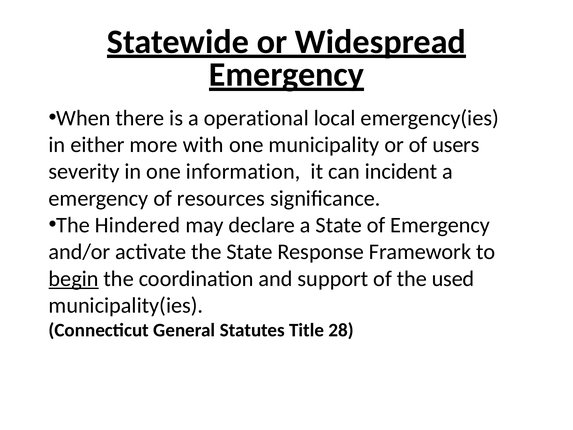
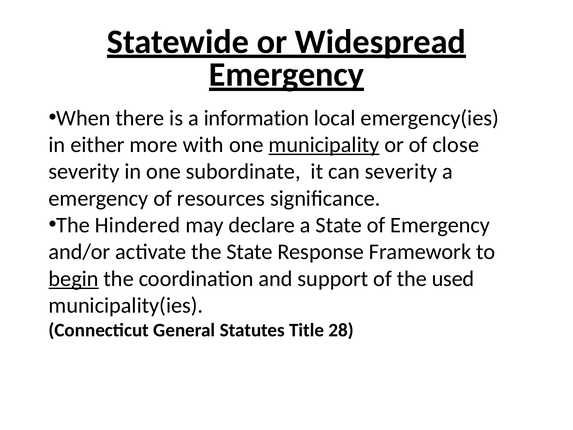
operational: operational -> information
municipality underline: none -> present
users: users -> close
information: information -> subordinate
can incident: incident -> severity
